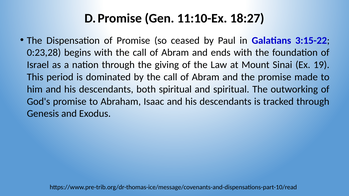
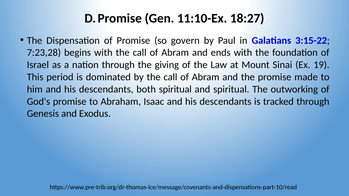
ceased: ceased -> govern
0:23,28: 0:23,28 -> 7:23,28
